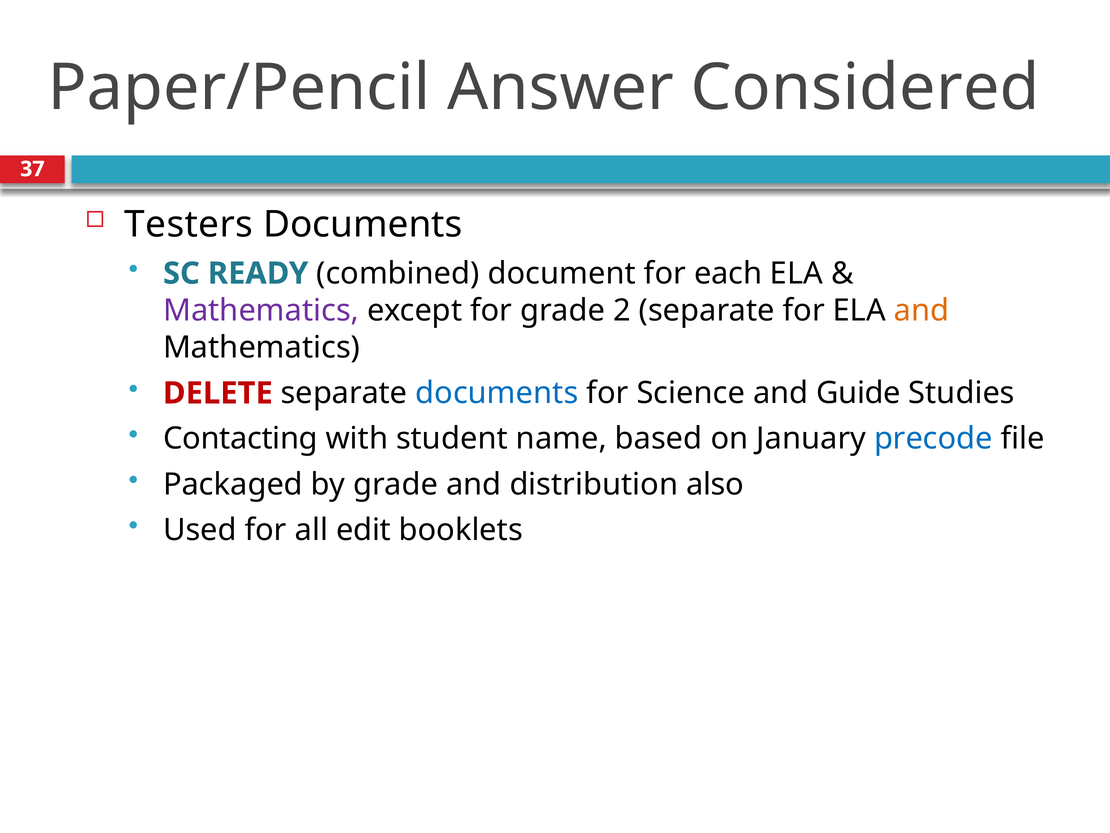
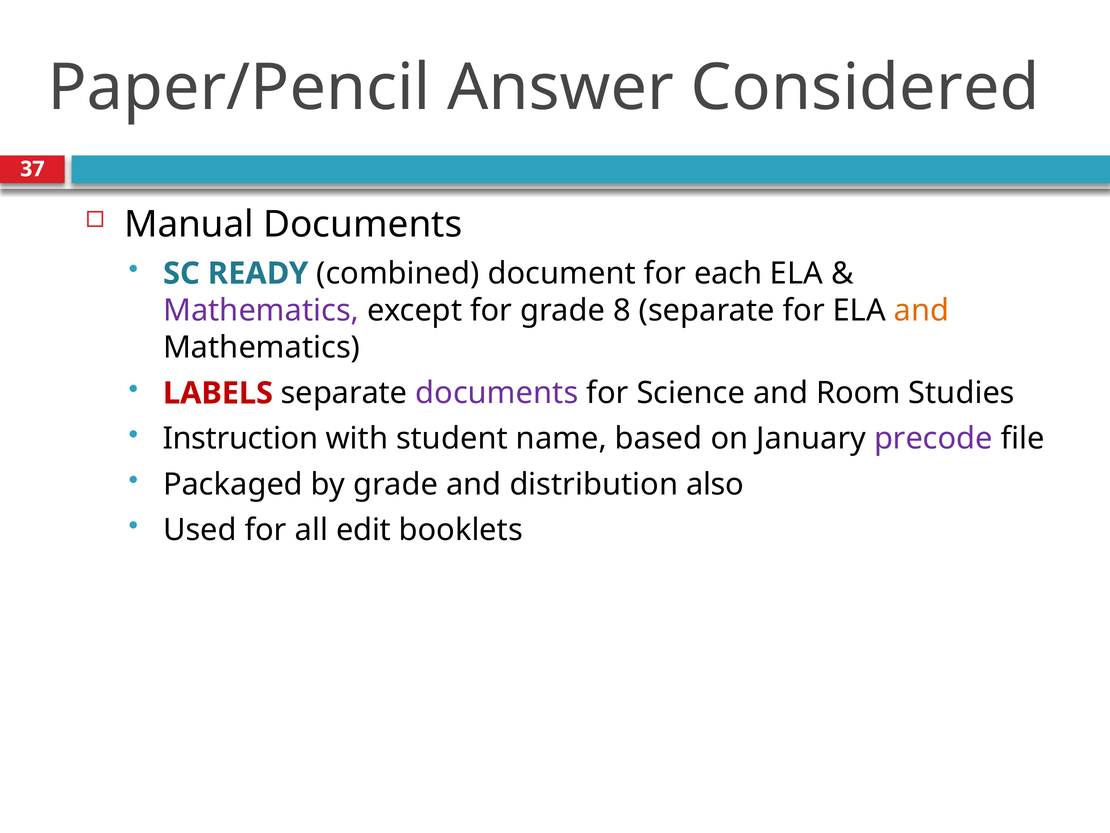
Testers: Testers -> Manual
2: 2 -> 8
DELETE: DELETE -> LABELS
documents at (497, 393) colour: blue -> purple
Guide: Guide -> Room
Contacting: Contacting -> Instruction
precode colour: blue -> purple
